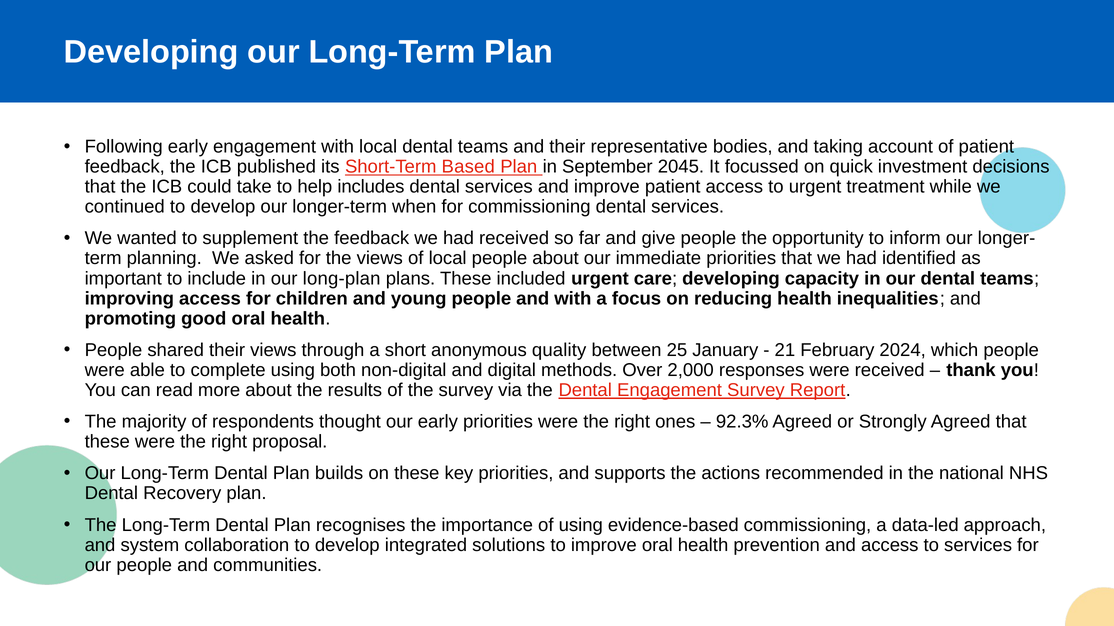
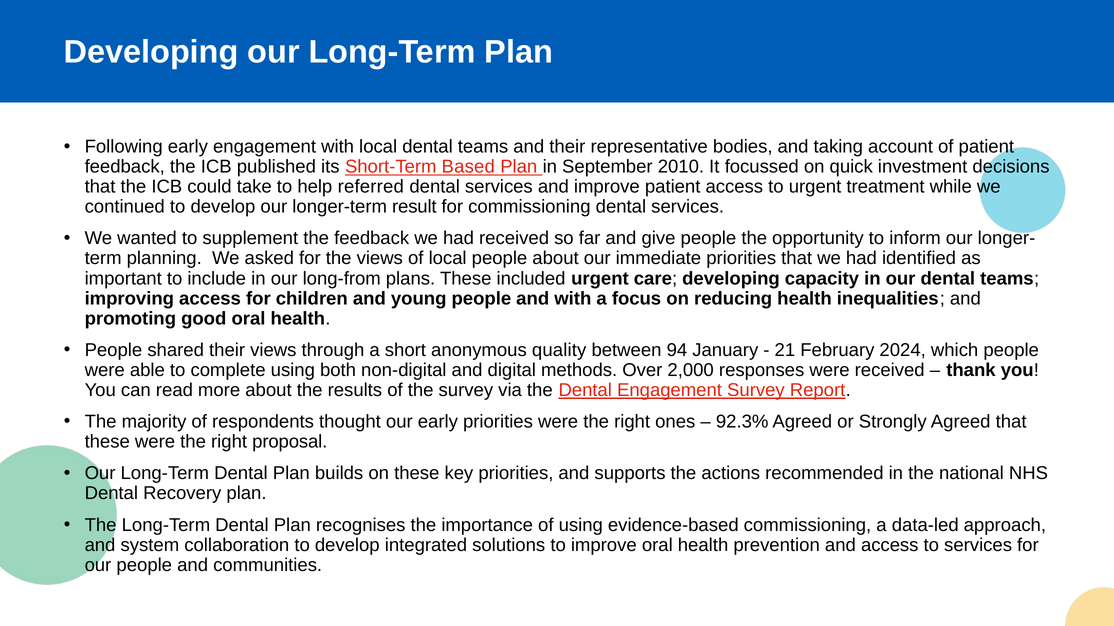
2045: 2045 -> 2010
includes: includes -> referred
when: when -> result
long-plan: long-plan -> long-from
25: 25 -> 94
